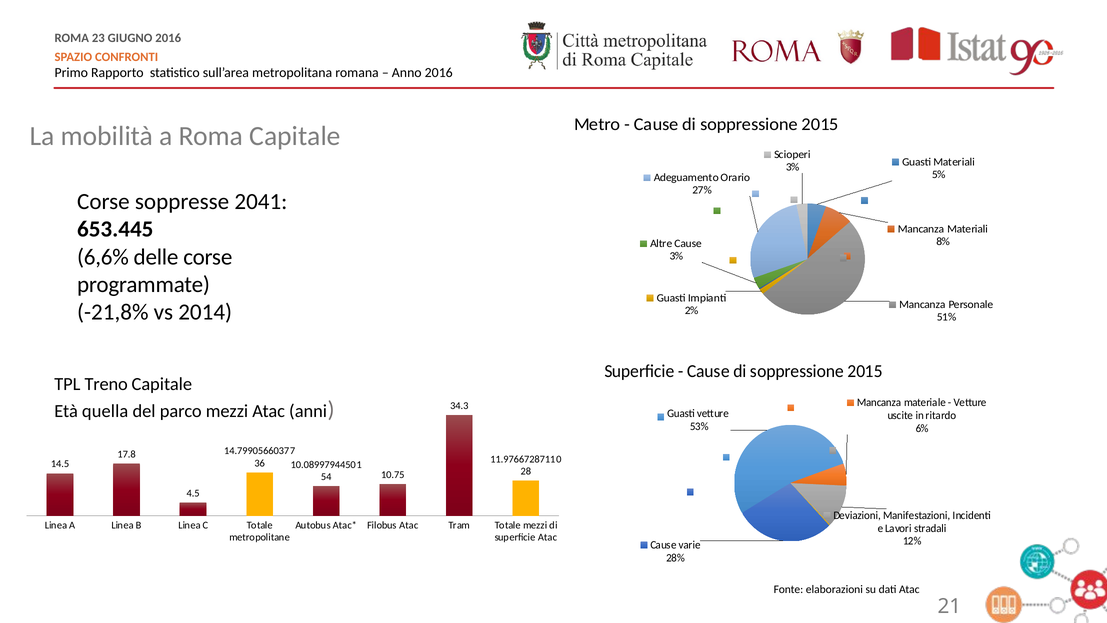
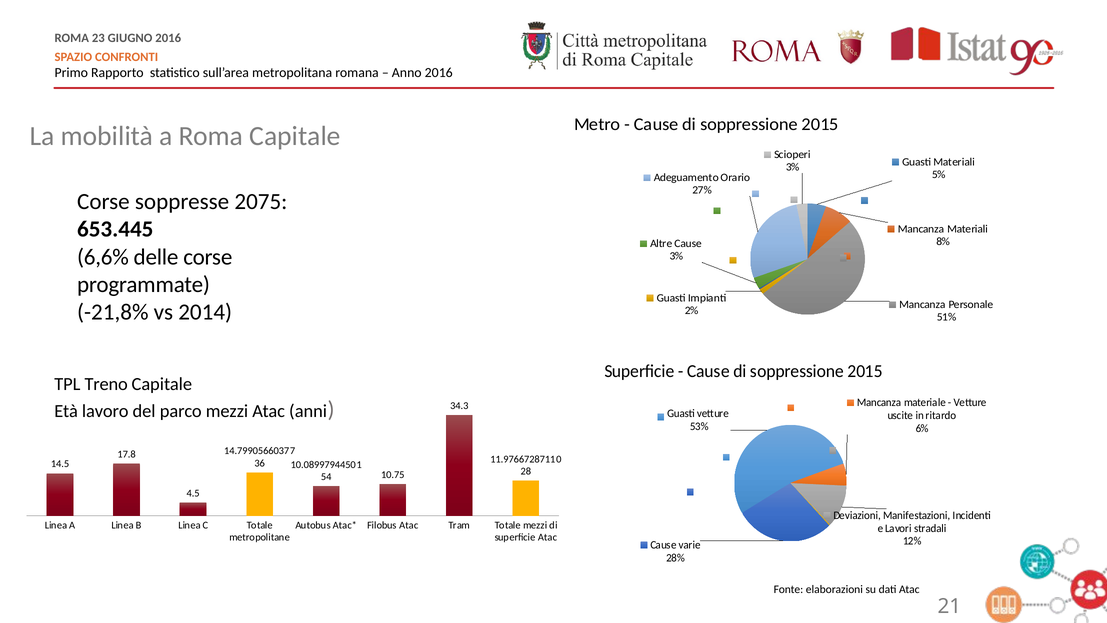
2041: 2041 -> 2075
quella: quella -> lavoro
